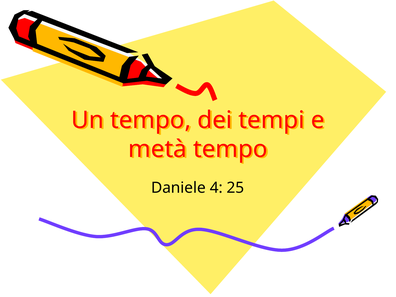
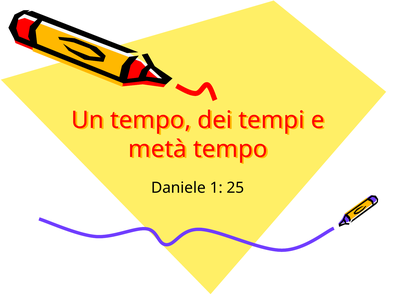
4: 4 -> 1
